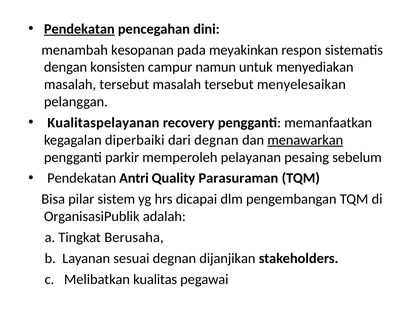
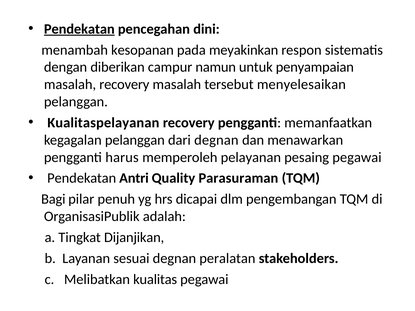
konsisten: konsisten -> diberikan
menyediakan: menyediakan -> penyampaian
tersebut at (124, 85): tersebut -> recovery
kegagalan diperbaiki: diperbaiki -> pelanggan
menawarkan underline: present -> none
parkir: parkir -> harus
pesaing sebelum: sebelum -> pegawai
Bisa: Bisa -> Bagi
sistem: sistem -> penuh
Berusaha: Berusaha -> Dijanjikan
dijanjikan: dijanjikan -> peralatan
